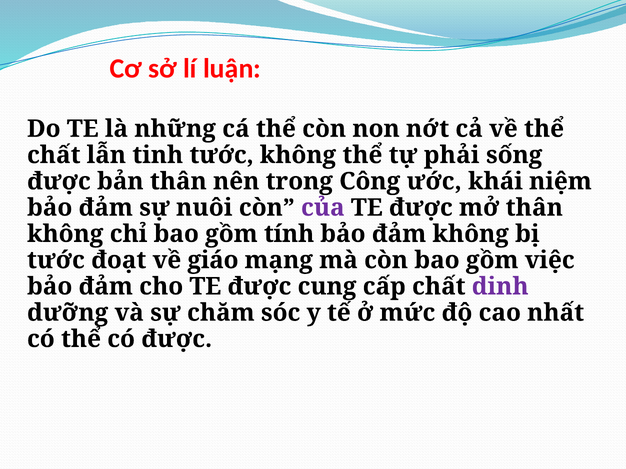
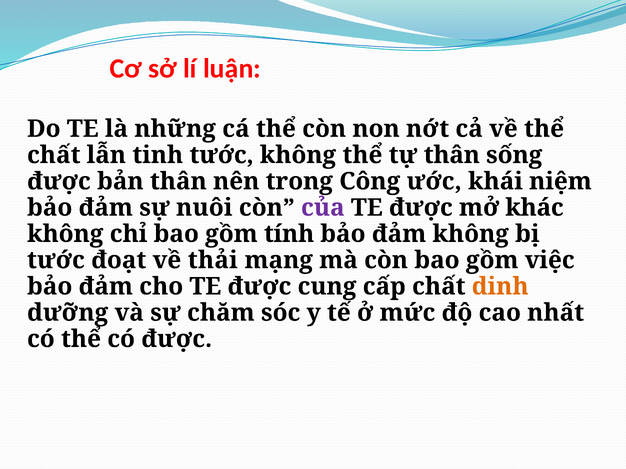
tự phải: phải -> thân
mở thân: thân -> khác
giáo: giáo -> thải
dinh colour: purple -> orange
